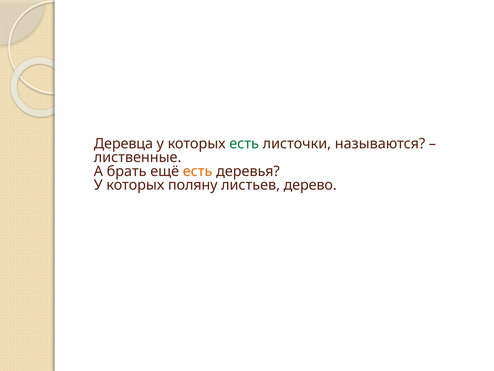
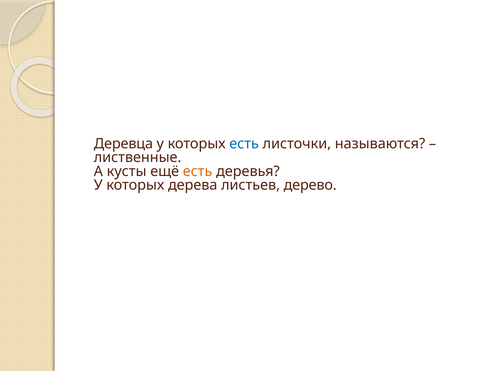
есть at (244, 144) colour: green -> blue
брать: брать -> кусты
поляну: поляну -> дерева
